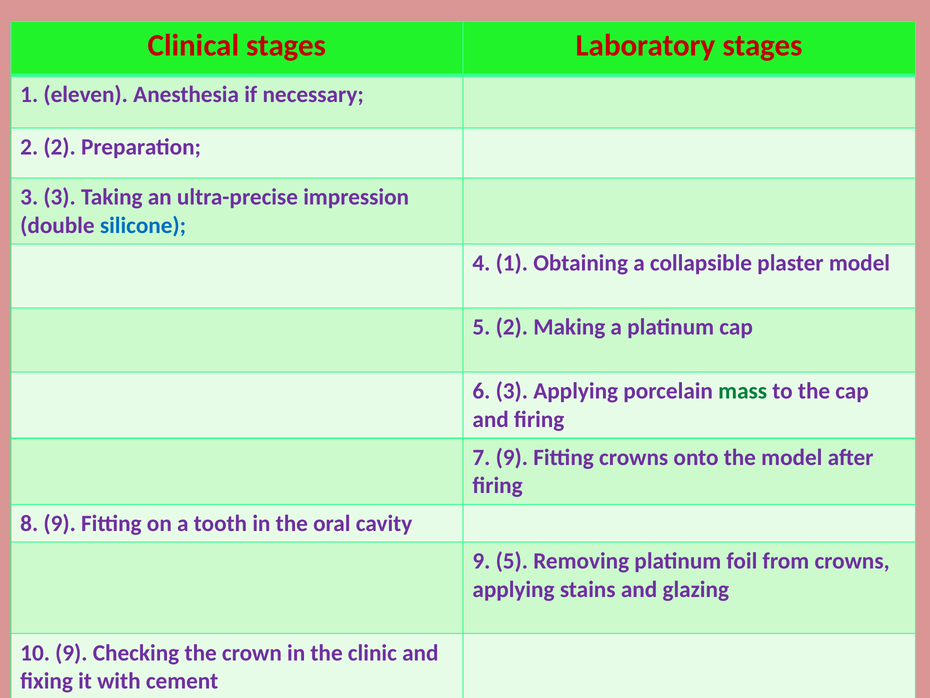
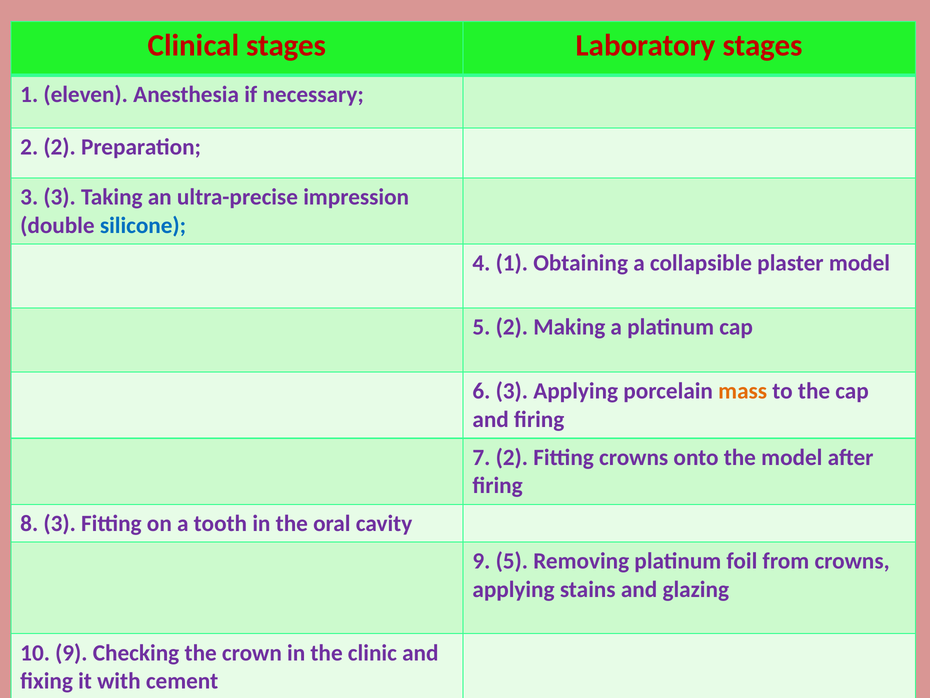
mass colour: green -> orange
7 9: 9 -> 2
8 9: 9 -> 3
